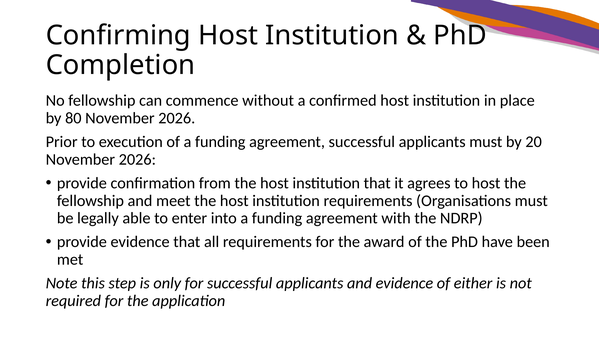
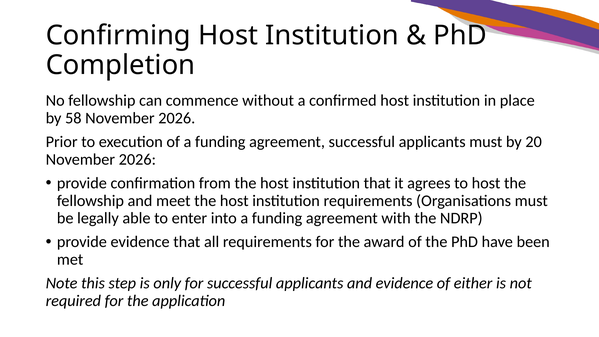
80: 80 -> 58
